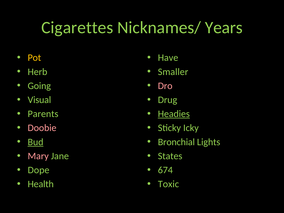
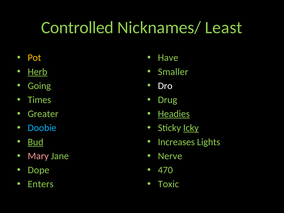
Cigarettes: Cigarettes -> Controlled
Years: Years -> Least
Herb underline: none -> present
Dro colour: pink -> white
Visual: Visual -> Times
Parents: Parents -> Greater
Doobie colour: pink -> light blue
Icky underline: none -> present
Bronchial: Bronchial -> Increases
States: States -> Nerve
674: 674 -> 470
Health: Health -> Enters
